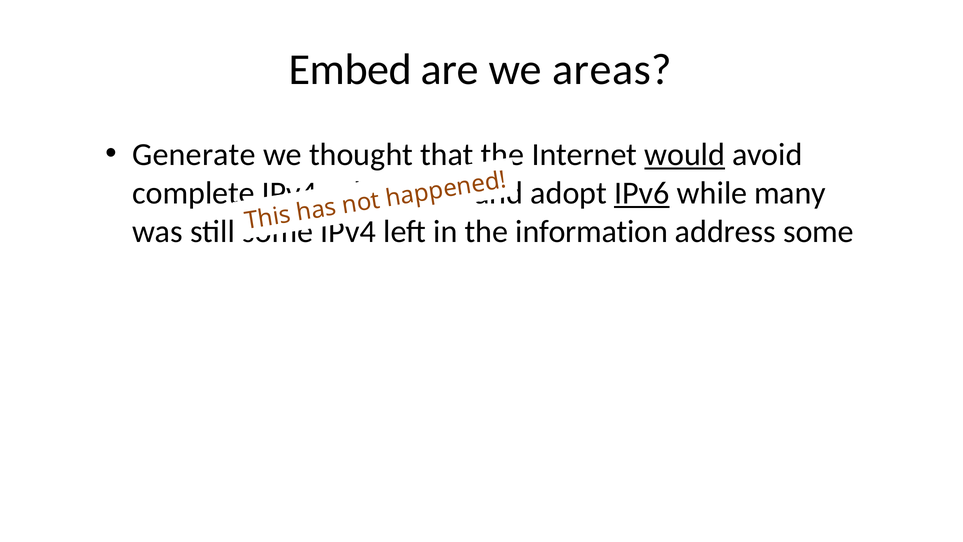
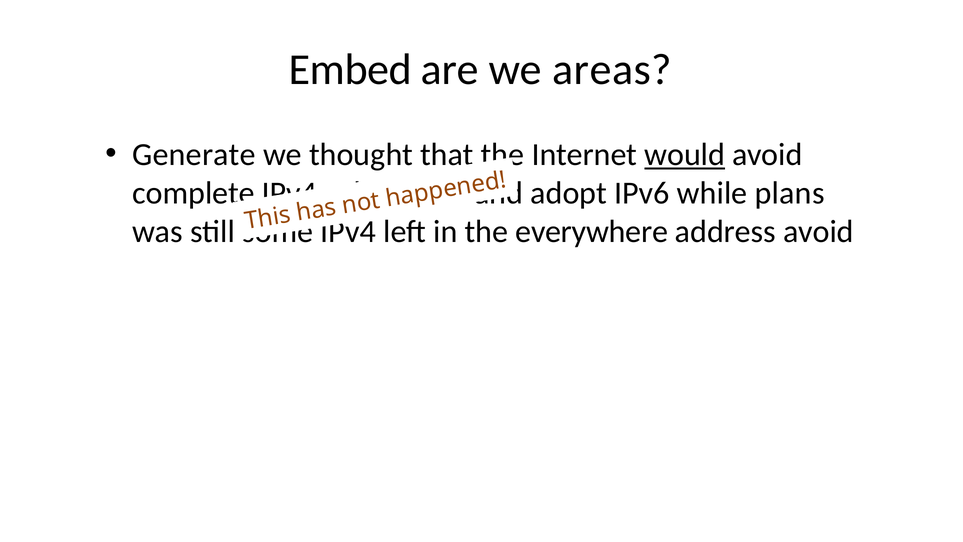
IPv6 underline: present -> none
many: many -> plans
information: information -> everywhere
address some: some -> avoid
